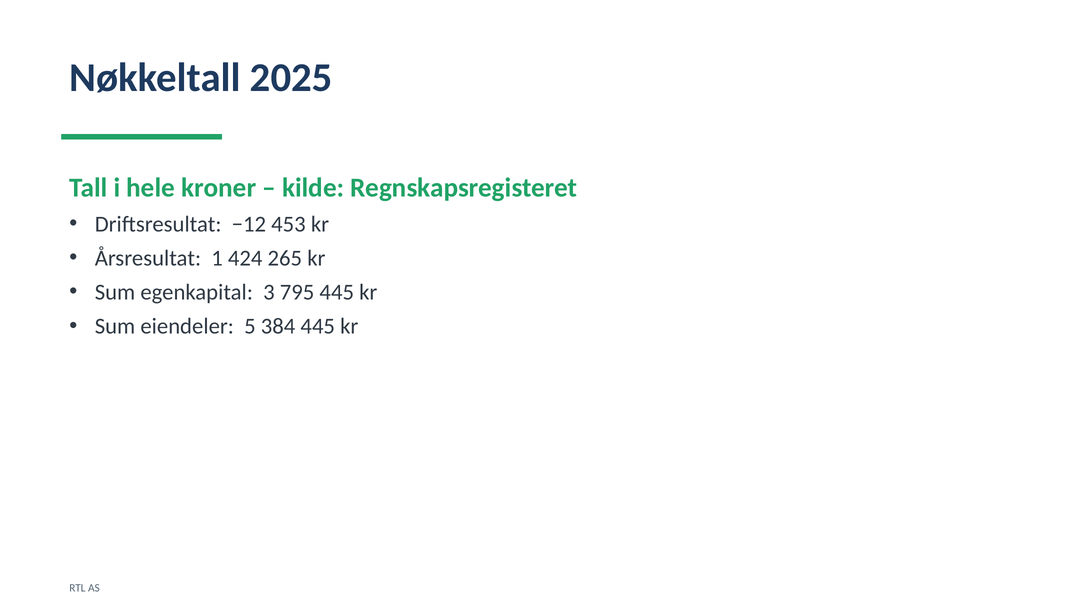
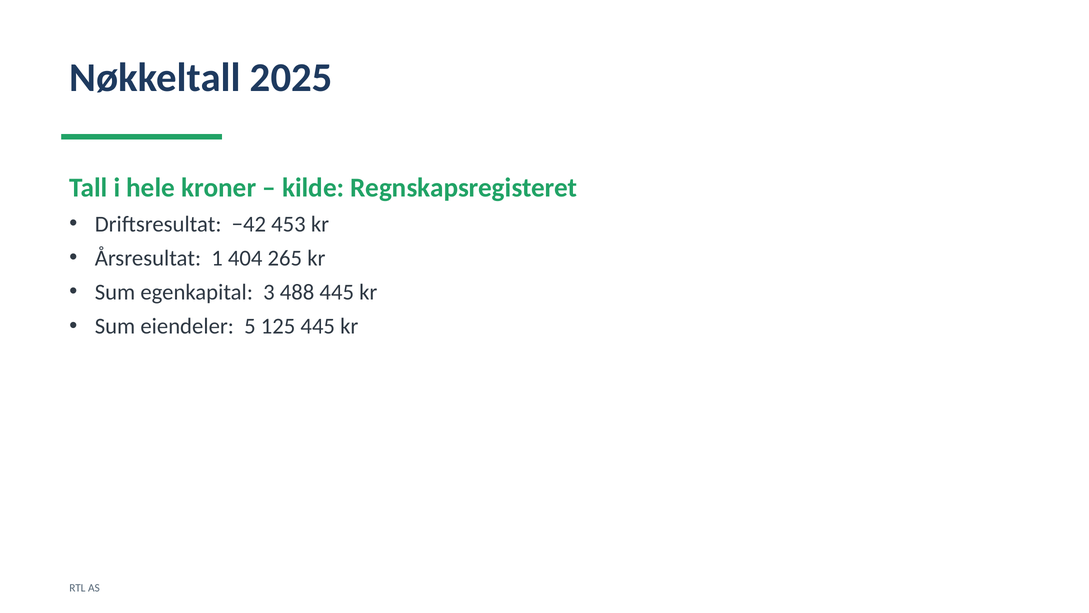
−12: −12 -> −42
424: 424 -> 404
795: 795 -> 488
384: 384 -> 125
